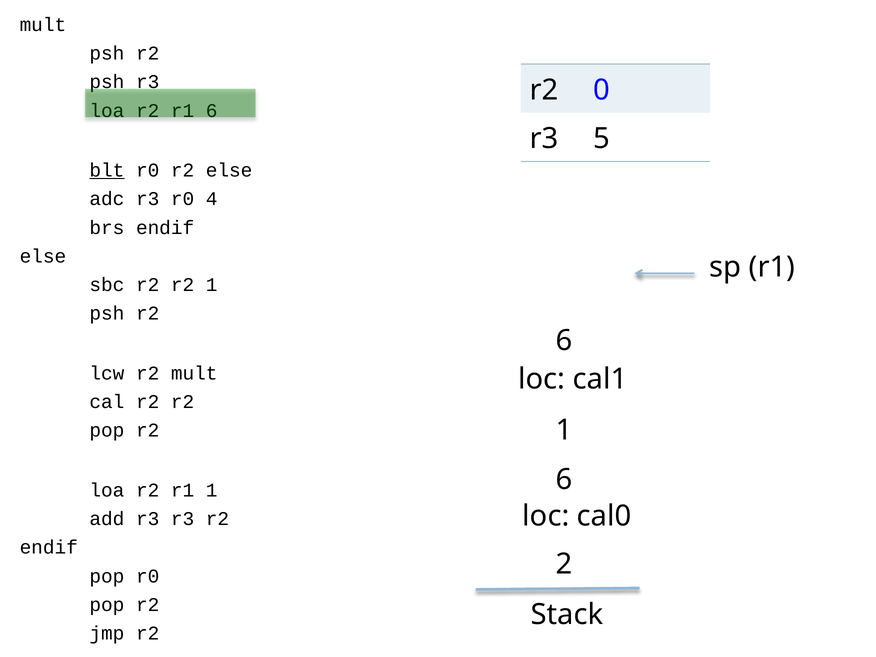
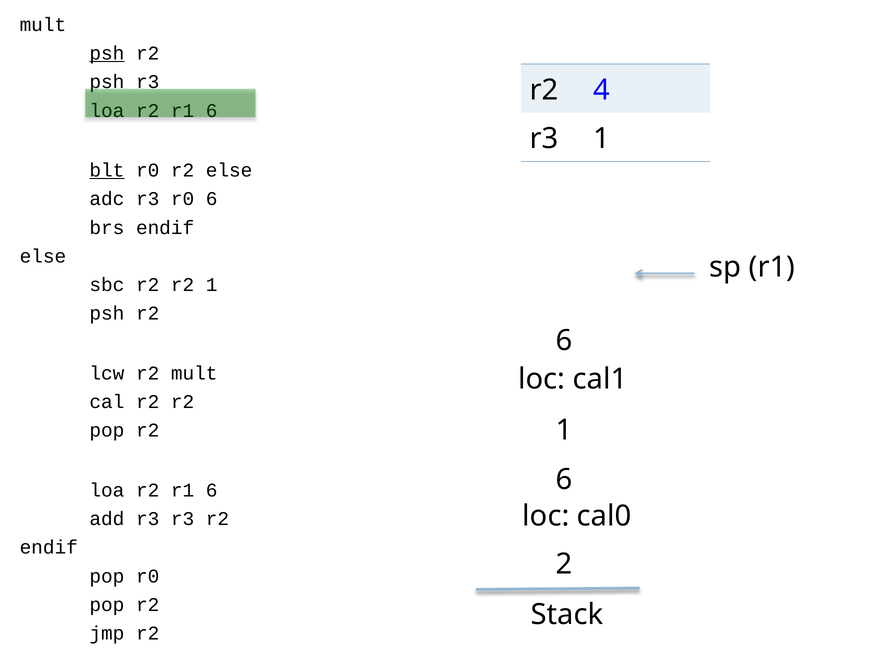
psh at (107, 53) underline: none -> present
0: 0 -> 4
r3 5: 5 -> 1
r0 4: 4 -> 6
1 at (212, 490): 1 -> 6
